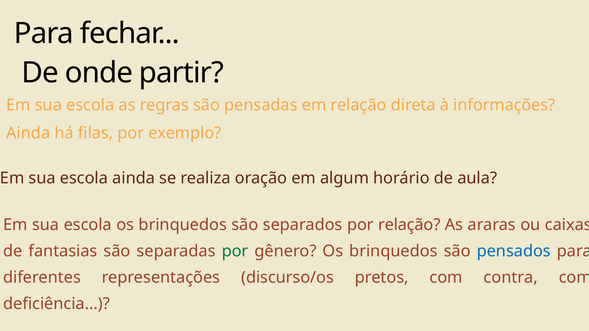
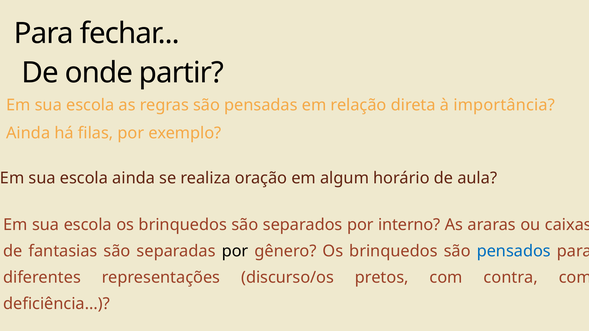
informações: informações -> importância
por relação: relação -> interno
por at (235, 251) colour: green -> black
